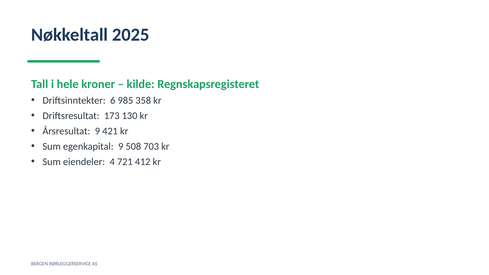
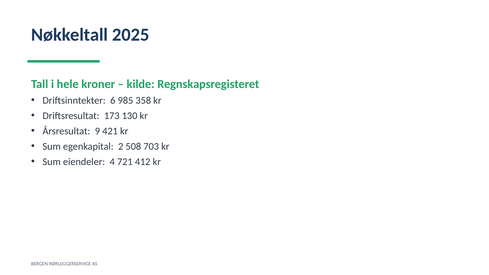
egenkapital 9: 9 -> 2
